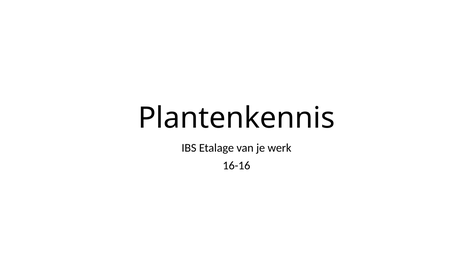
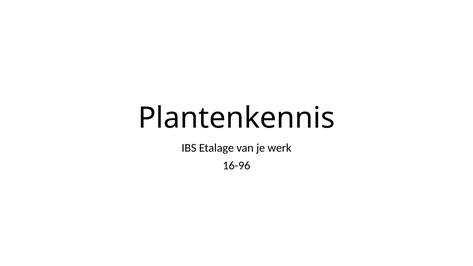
16-16: 16-16 -> 16-96
